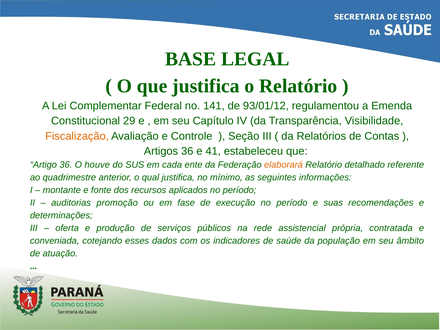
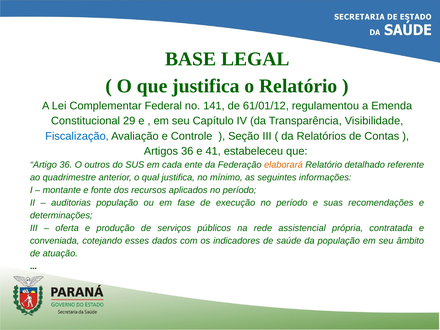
93/01/12: 93/01/12 -> 61/01/12
Fiscalização colour: orange -> blue
houve: houve -> outros
auditorias promoção: promoção -> população
